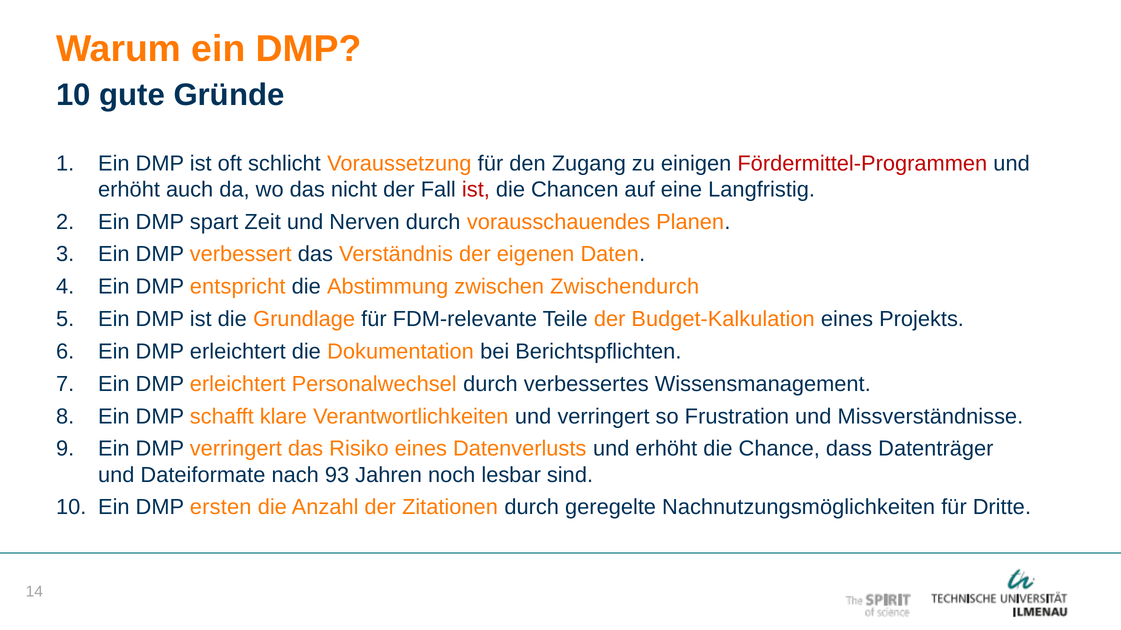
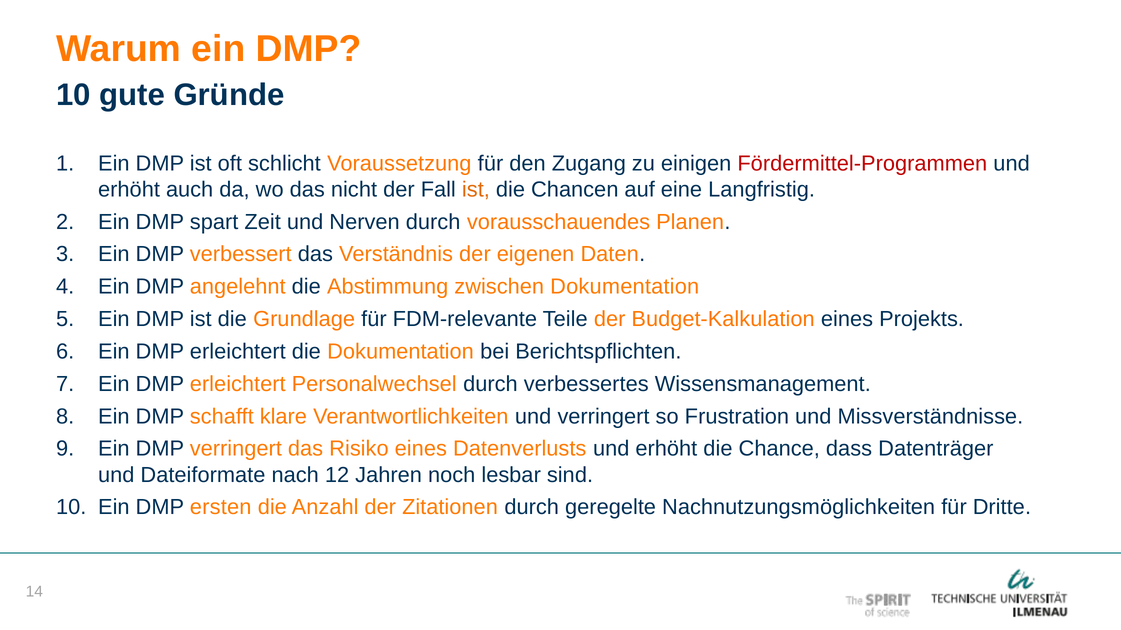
ist at (476, 190) colour: red -> orange
entspricht: entspricht -> angelehnt
zwischen Zwischendurch: Zwischendurch -> Dokumentation
93: 93 -> 12
